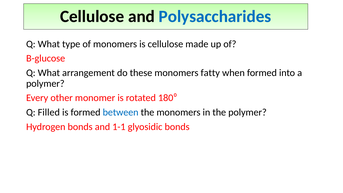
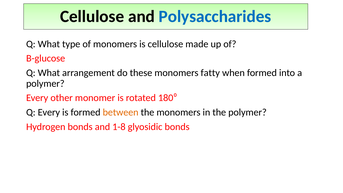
Q Filled: Filled -> Every
between colour: blue -> orange
1-1: 1-1 -> 1-8
